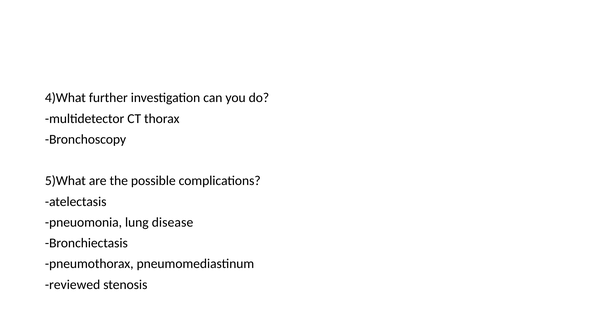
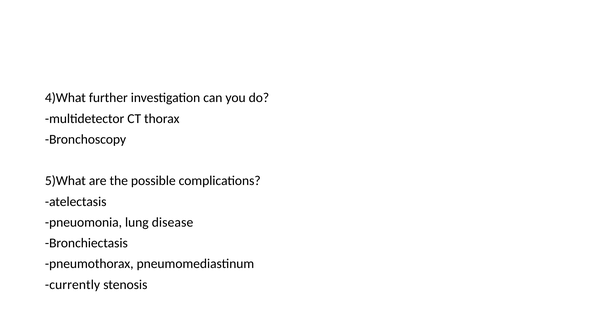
reviewed: reviewed -> currently
